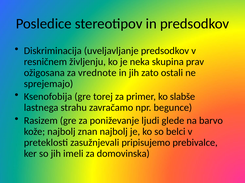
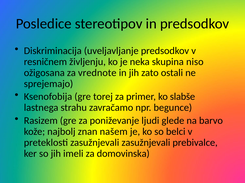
prav: prav -> niso
znan najbolj: najbolj -> našem
zasužnjevali pripisujemo: pripisujemo -> zasužnjevali
